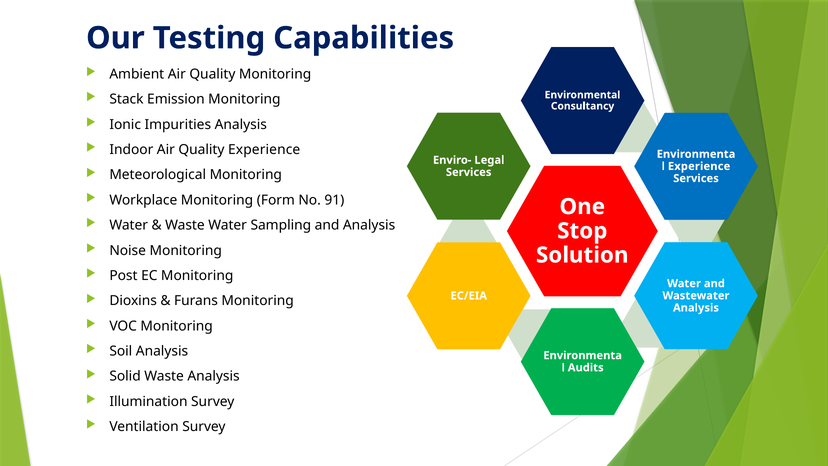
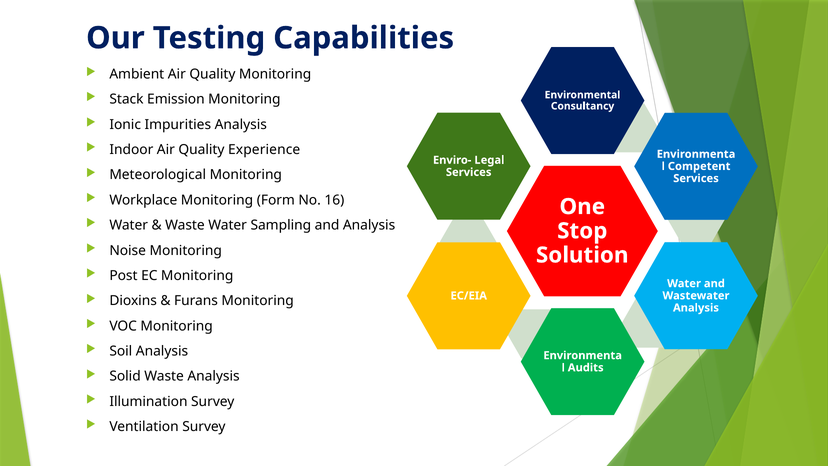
Experience at (699, 166): Experience -> Competent
91: 91 -> 16
